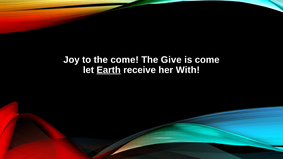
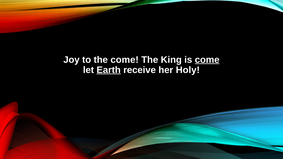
Give: Give -> King
come at (207, 60) underline: none -> present
With: With -> Holy
